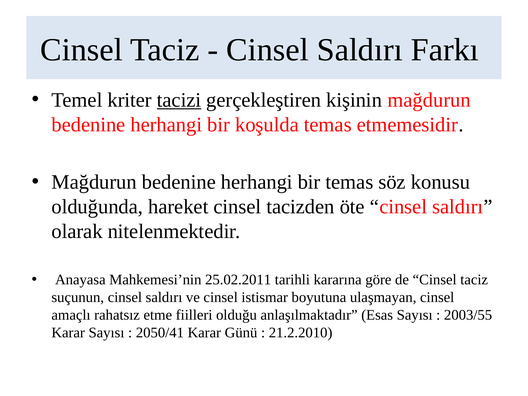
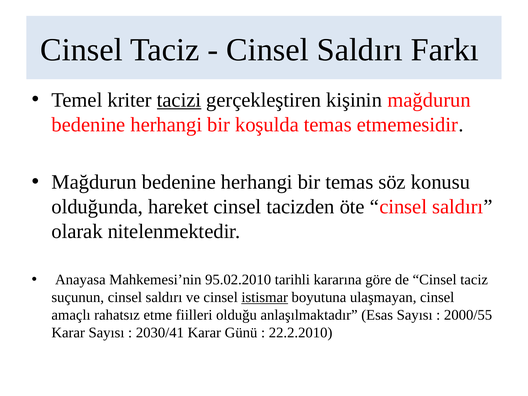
25.02.2011: 25.02.2011 -> 95.02.2010
istismar underline: none -> present
2003/55: 2003/55 -> 2000/55
2050/41: 2050/41 -> 2030/41
21.2.2010: 21.2.2010 -> 22.2.2010
